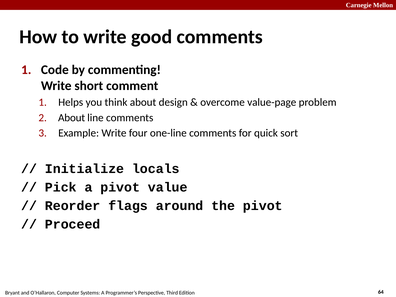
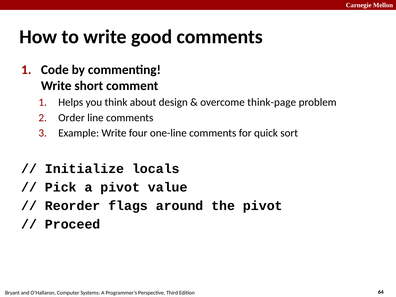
value-page: value-page -> think-page
About at (72, 118): About -> Order
